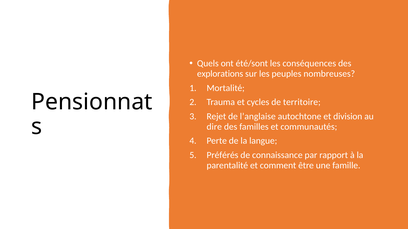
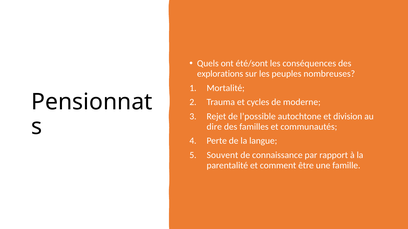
territoire: territoire -> moderne
l’anglaise: l’anglaise -> l’possible
Préférés: Préférés -> Souvent
